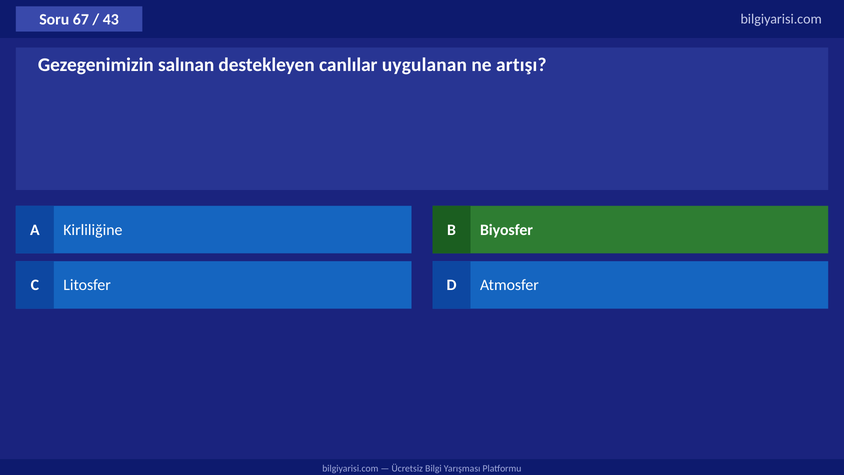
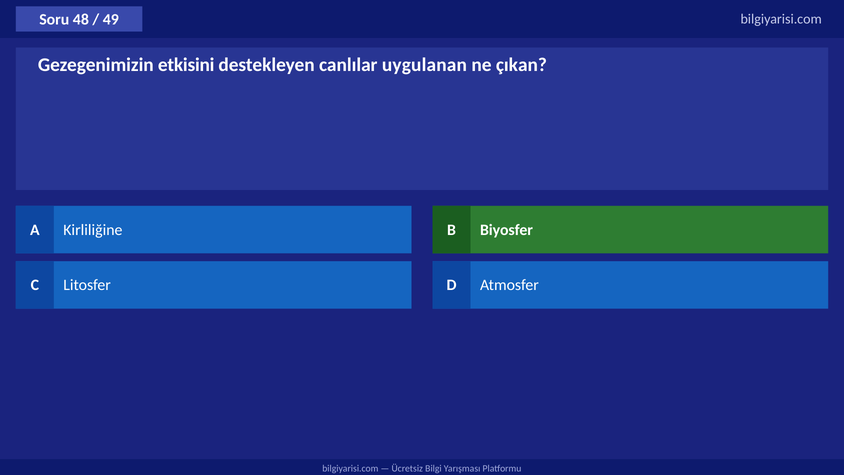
67: 67 -> 48
43: 43 -> 49
salınan: salınan -> etkisini
artışı: artışı -> çıkan
